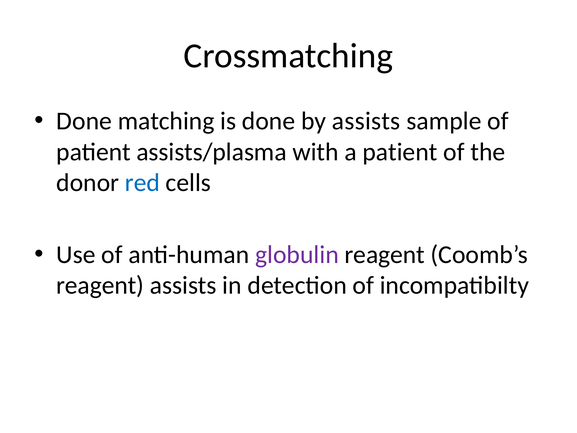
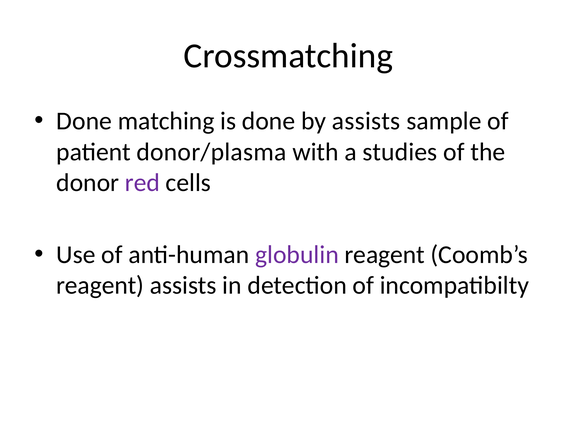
assists/plasma: assists/plasma -> donor/plasma
a patient: patient -> studies
red colour: blue -> purple
